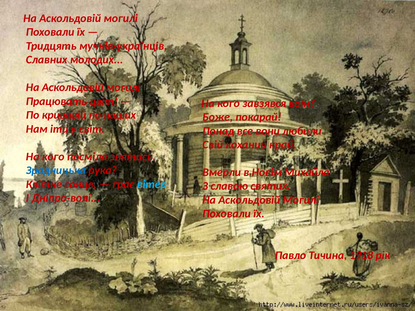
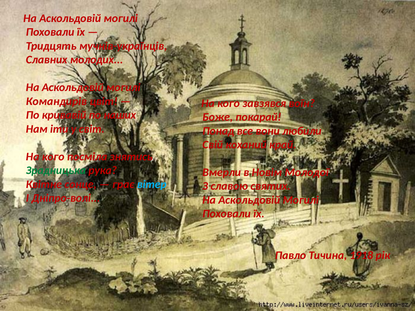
Працювать: Працювать -> Командирів
Зрадницька colour: blue -> green
Михайла: Михайла -> Молодої
